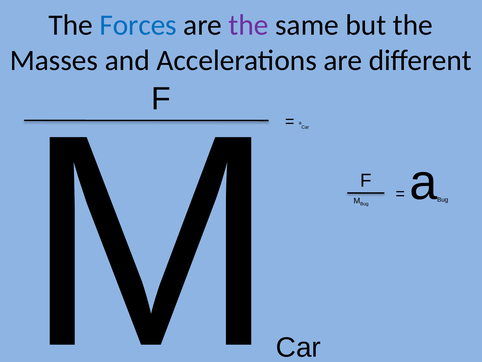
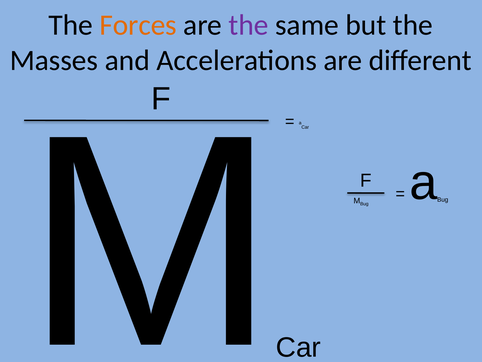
Forces colour: blue -> orange
